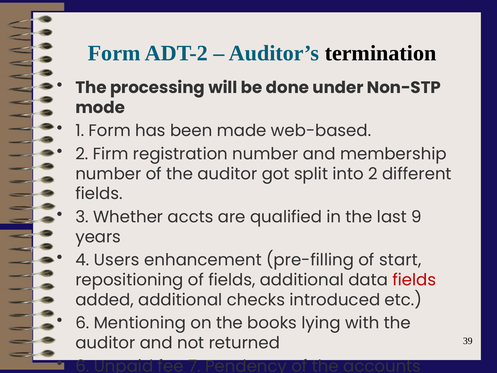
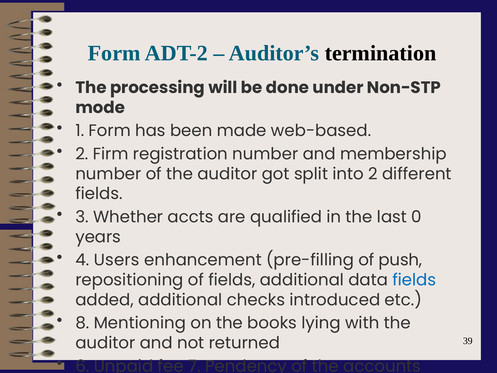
9: 9 -> 0
start: start -> push
fields at (414, 280) colour: red -> blue
6 at (82, 323): 6 -> 8
